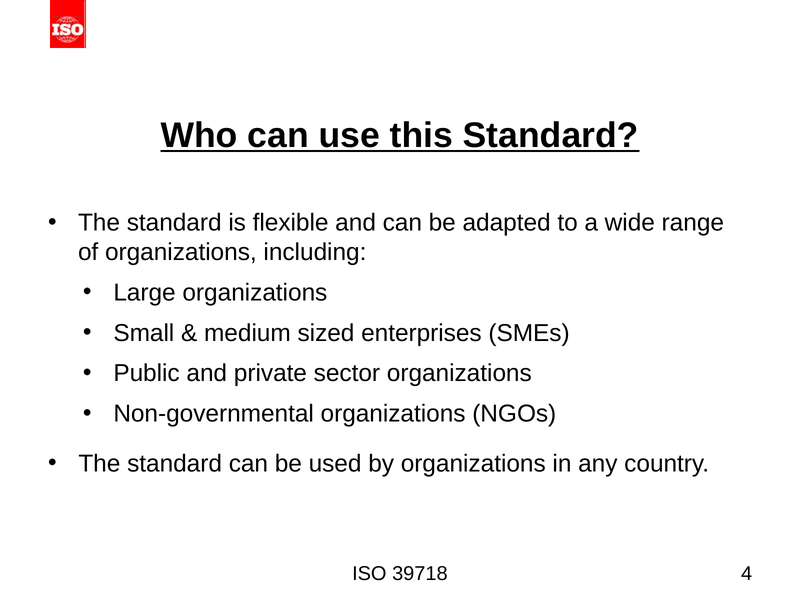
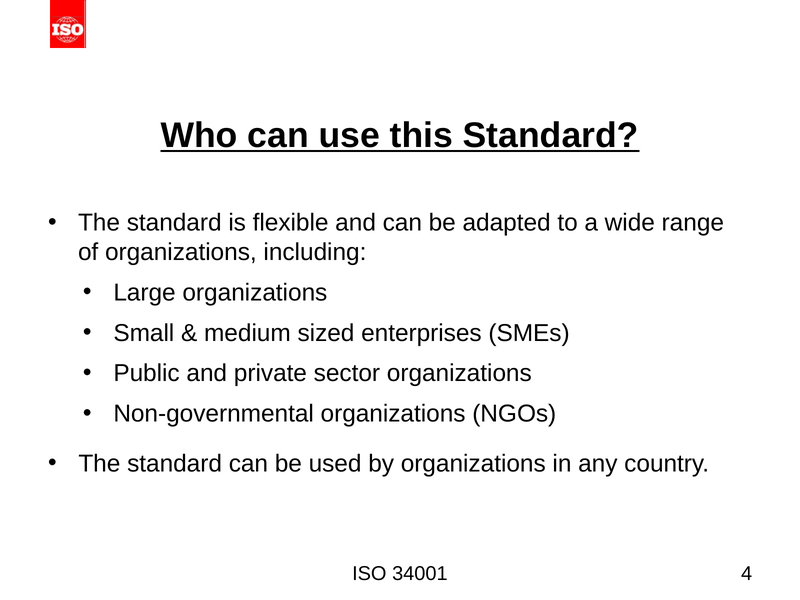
39718: 39718 -> 34001
